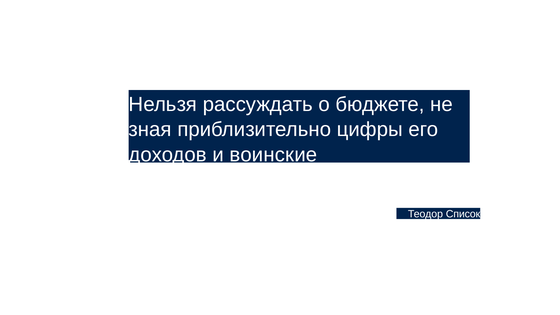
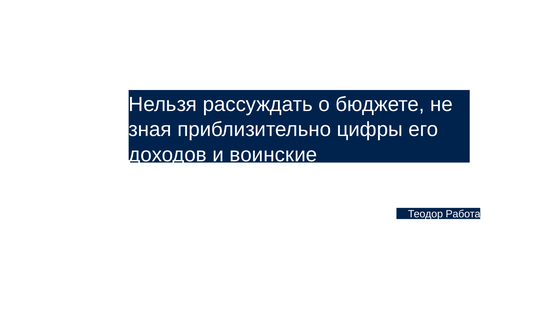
Список: Список -> Работа
